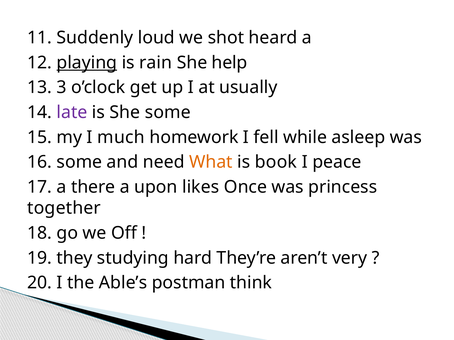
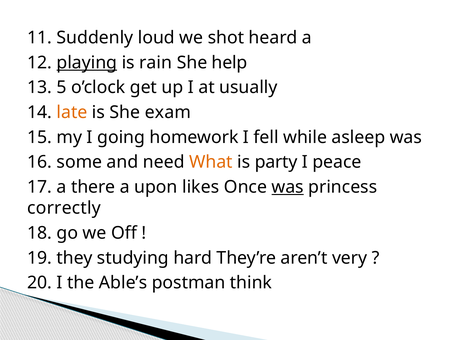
3: 3 -> 5
late colour: purple -> orange
She some: some -> exam
much: much -> going
book: book -> party
was at (288, 187) underline: none -> present
together: together -> correctly
